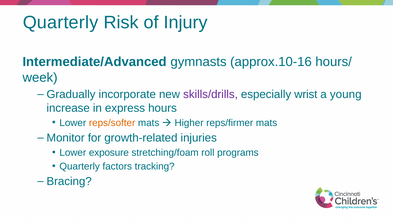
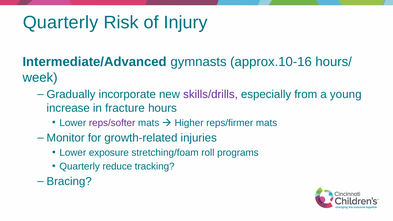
wrist: wrist -> from
express: express -> fracture
reps/softer colour: orange -> purple
factors: factors -> reduce
